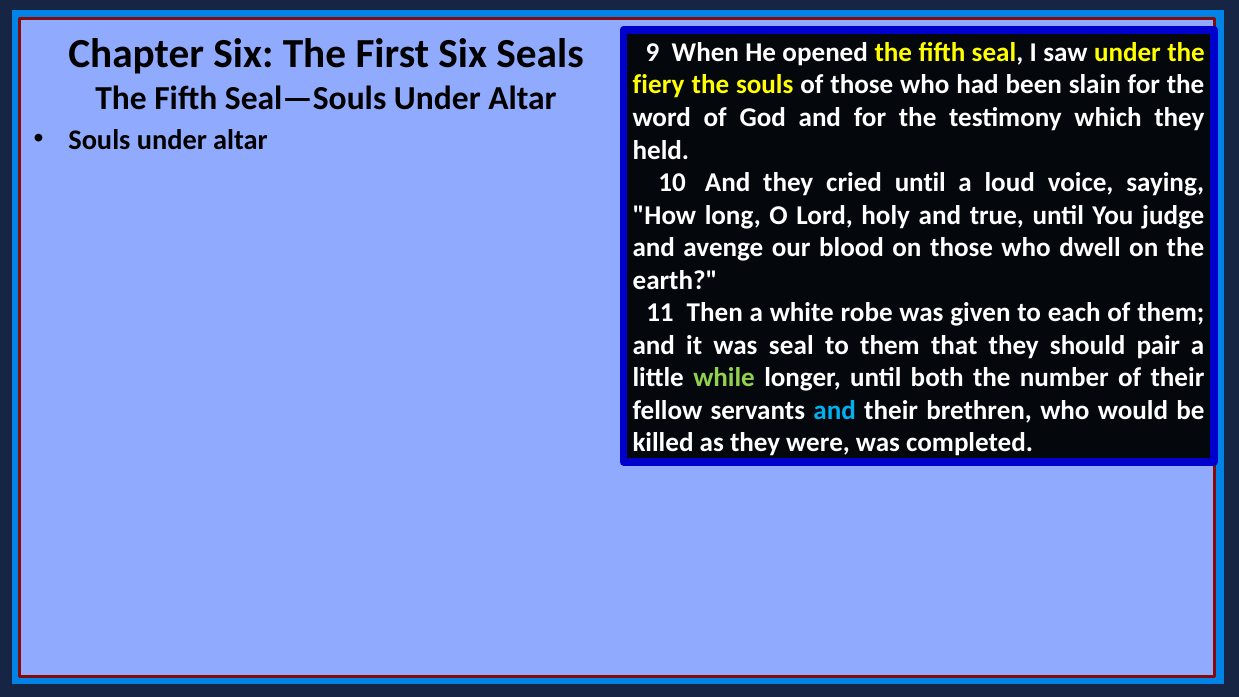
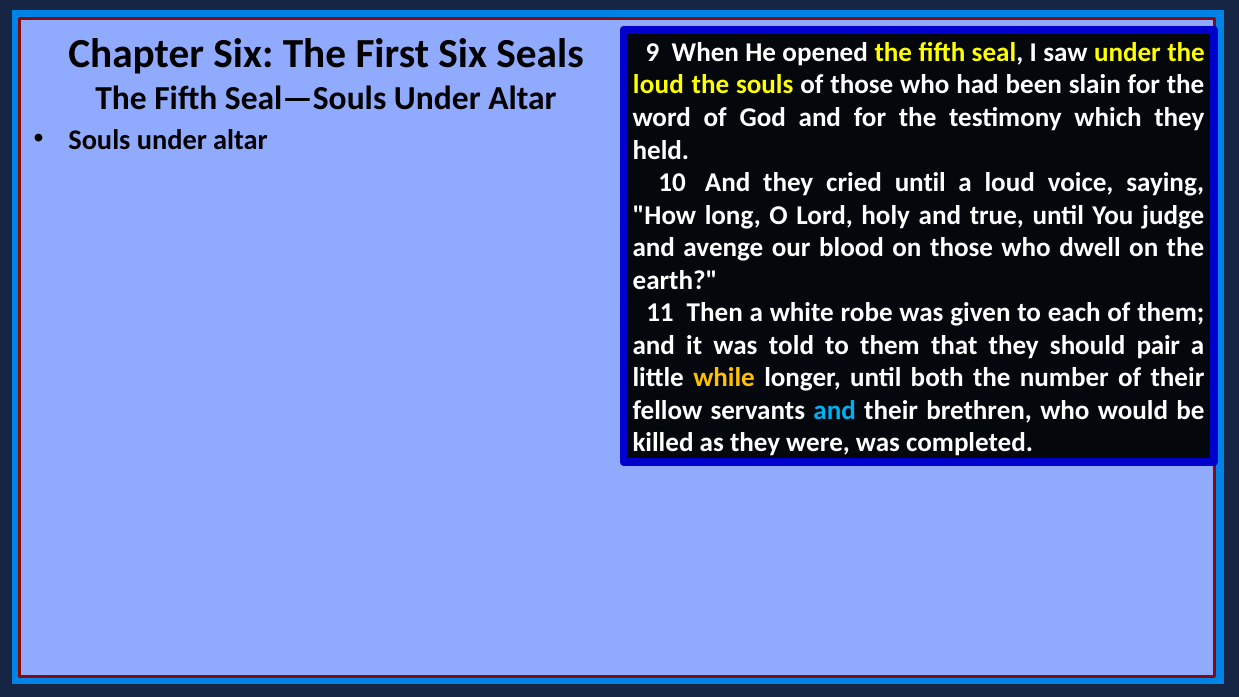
fiery at (659, 85): fiery -> loud
was seal: seal -> told
while colour: light green -> yellow
